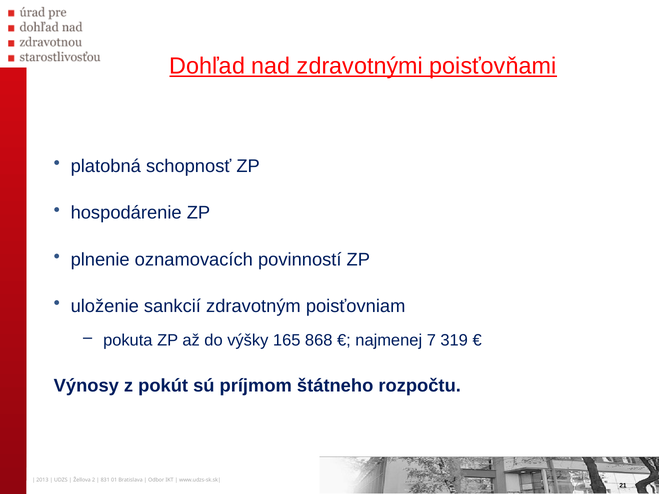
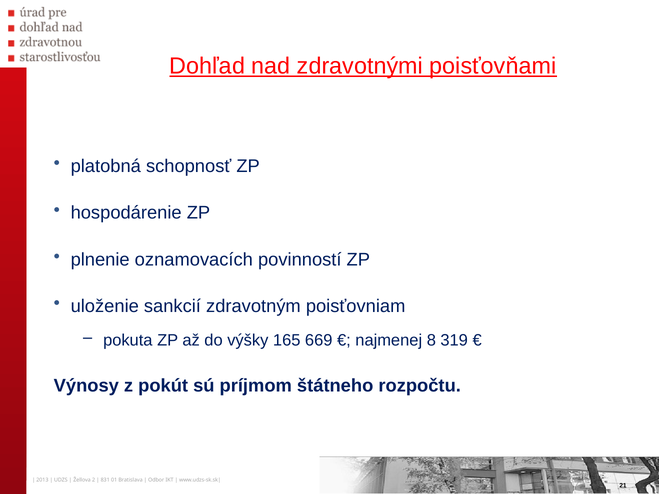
868: 868 -> 669
7: 7 -> 8
